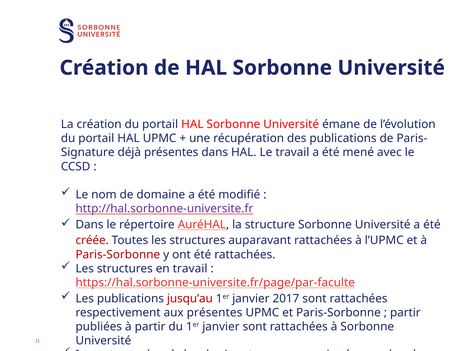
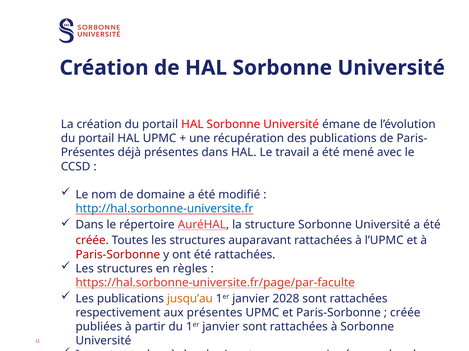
Signature at (88, 153): Signature -> Présentes
http://hal.sorbonne-universite.fr colour: purple -> blue
en travail: travail -> règles
jusqu’au colour: red -> orange
2017: 2017 -> 2028
partir at (405, 313): partir -> créée
